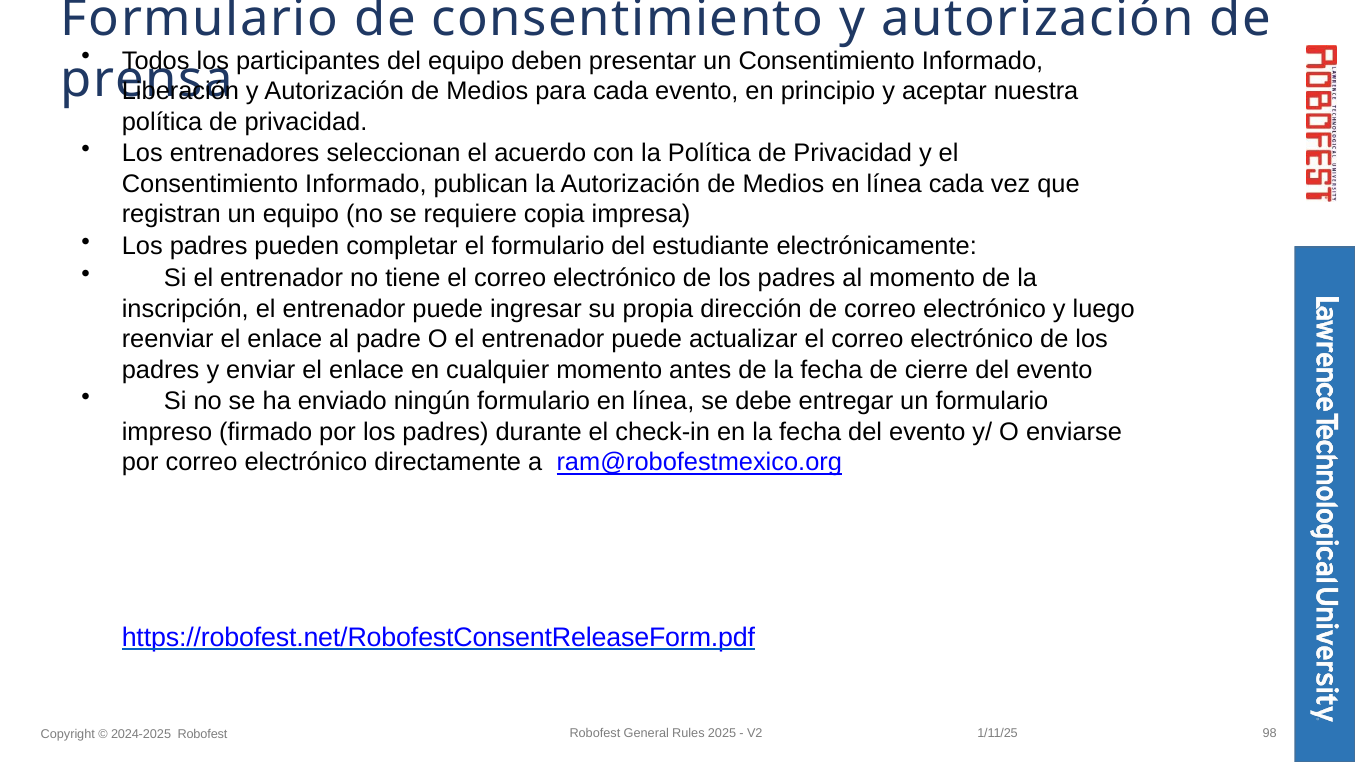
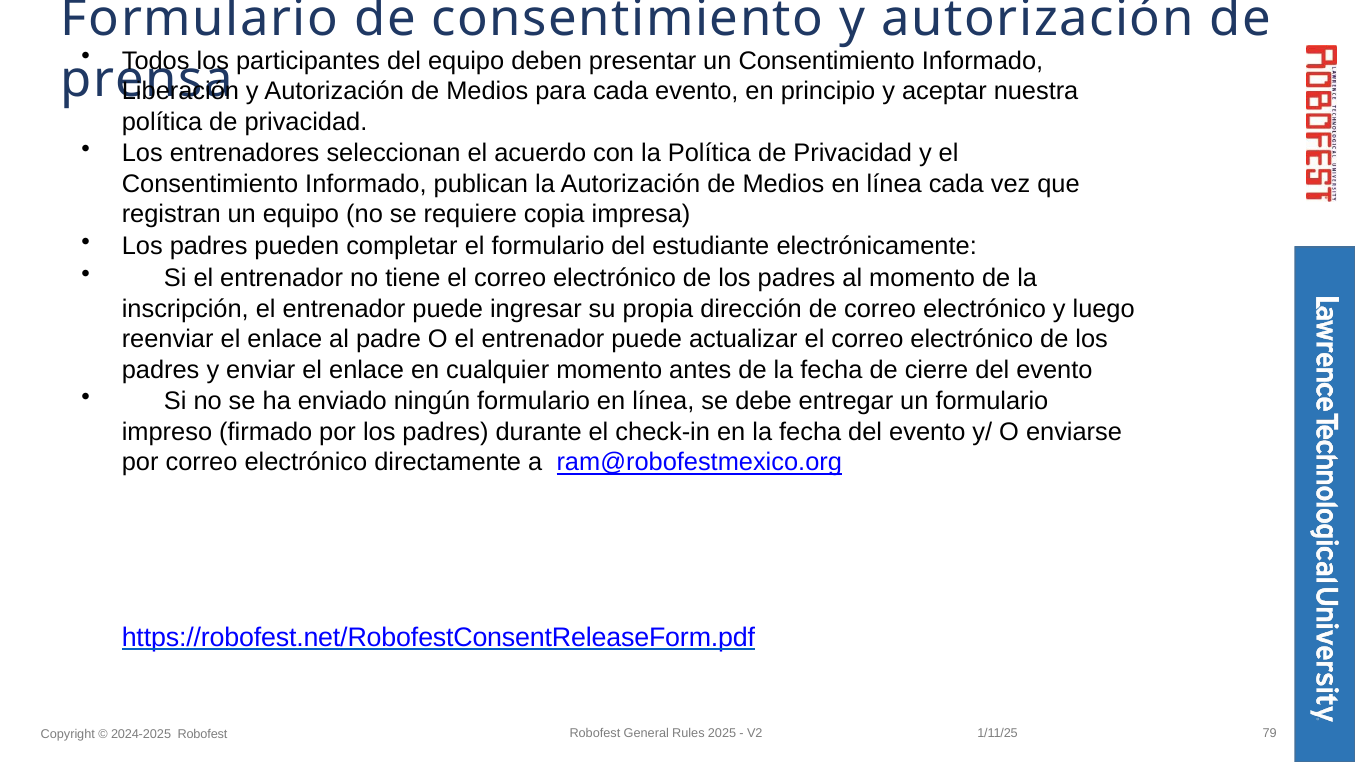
98: 98 -> 79
